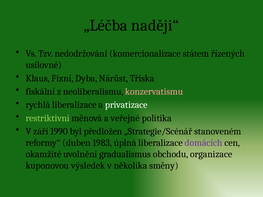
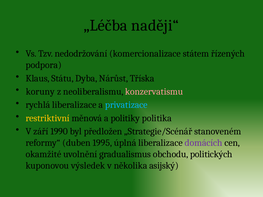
usilovné: usilovné -> podpora
Fixní: Fixní -> Státu
fiskální: fiskální -> koruny
privatizace colour: white -> light blue
restriktivní colour: light green -> yellow
veřejné: veřejné -> politiky
1983: 1983 -> 1995
organizace: organizace -> politických
směny: směny -> asijský
